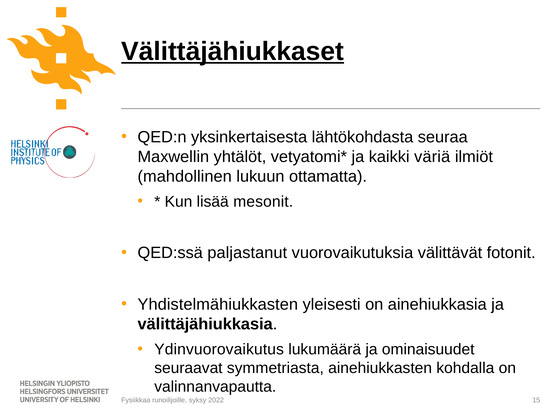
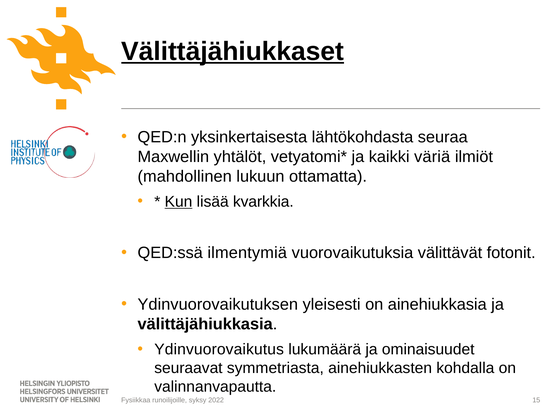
Kun underline: none -> present
mesonit: mesonit -> kvarkkia
paljastanut: paljastanut -> ilmentymiä
Yhdistelmähiukkasten: Yhdistelmähiukkasten -> Ydinvuorovaikutuksen
